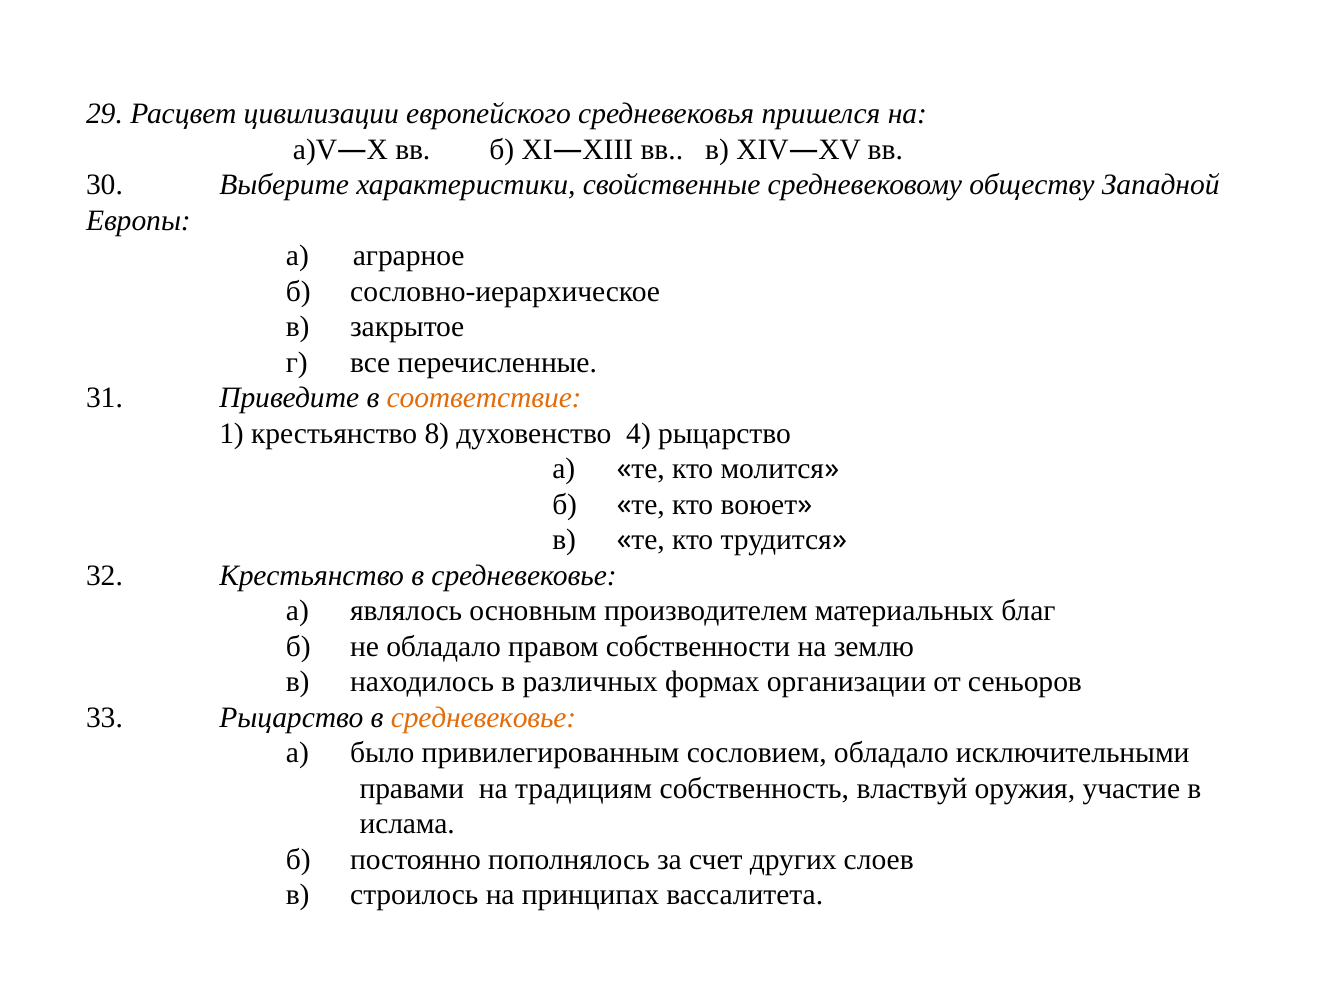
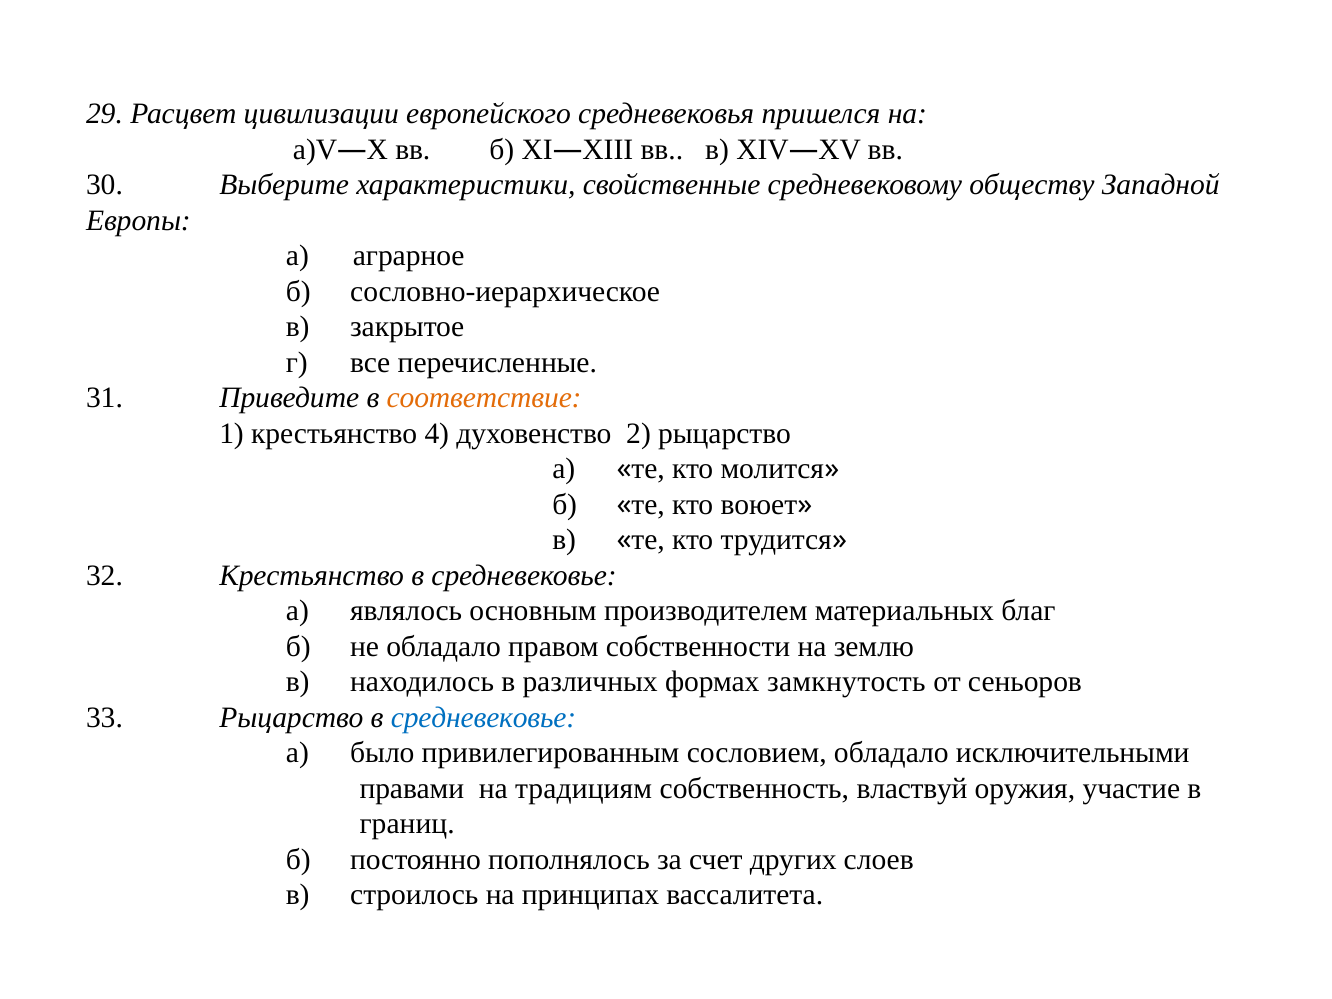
8: 8 -> 4
4: 4 -> 2
организации: организации -> замкнутость
средневековье at (484, 717) colour: orange -> blue
ислама: ислама -> границ
